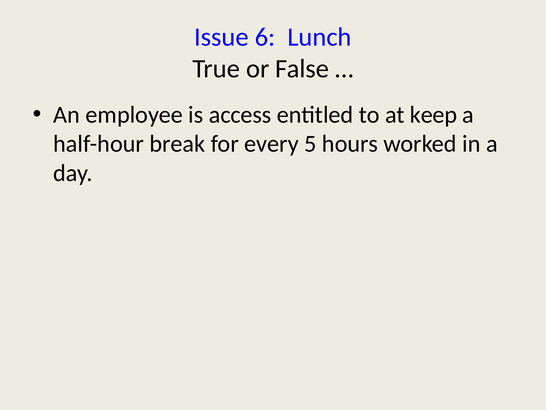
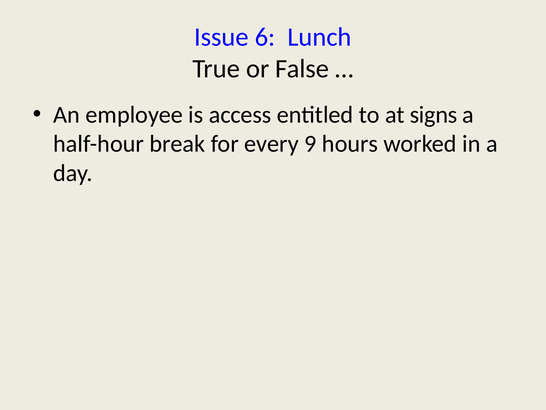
keep: keep -> signs
5: 5 -> 9
